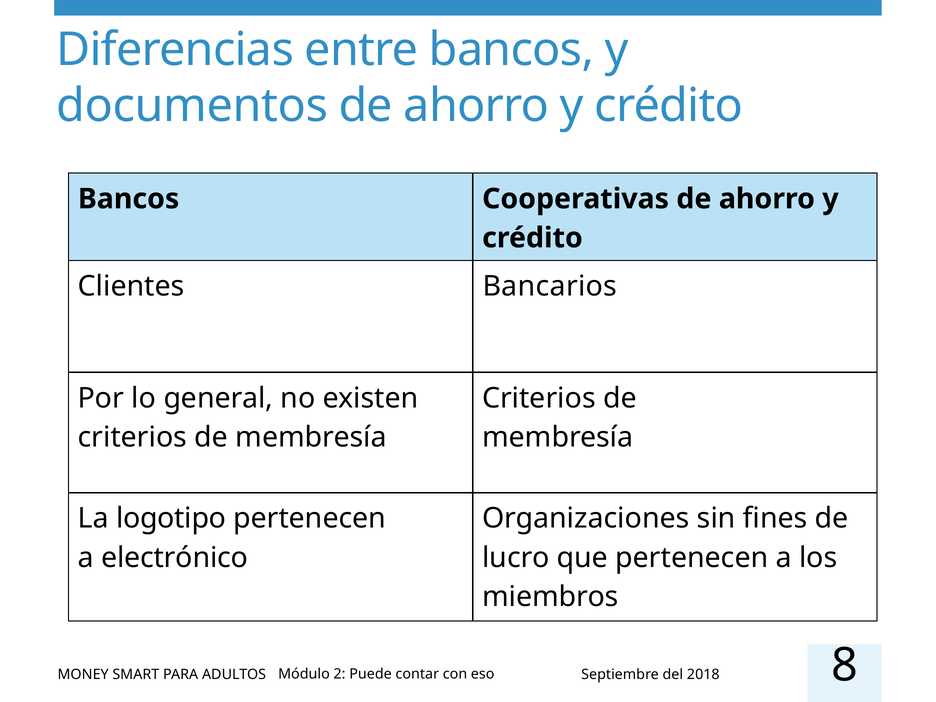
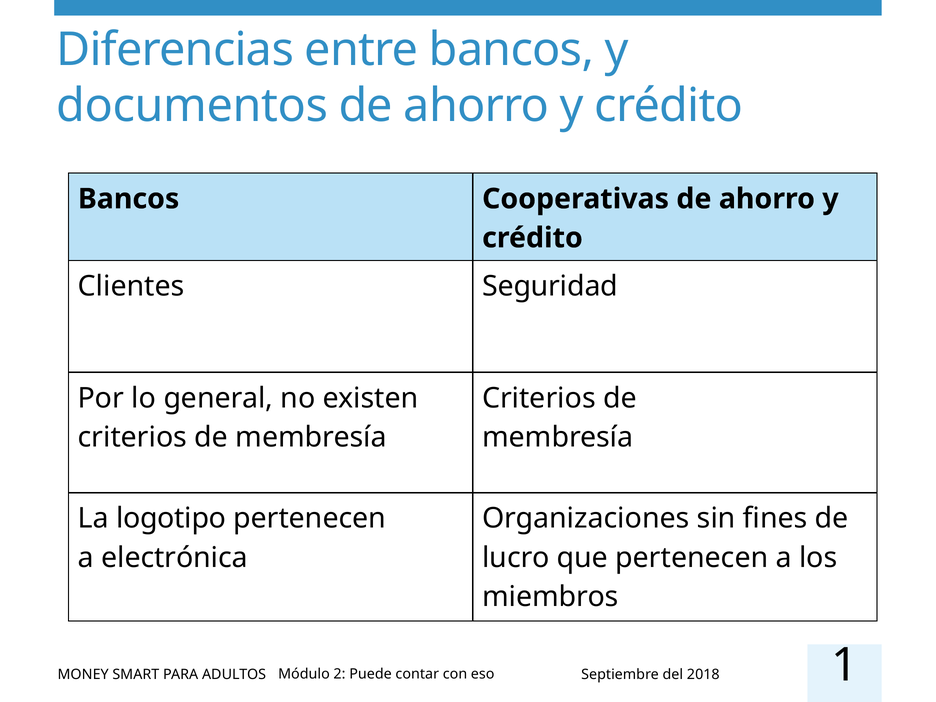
Bancarios: Bancarios -> Seguridad
electrónico: electrónico -> electrónica
8: 8 -> 1
